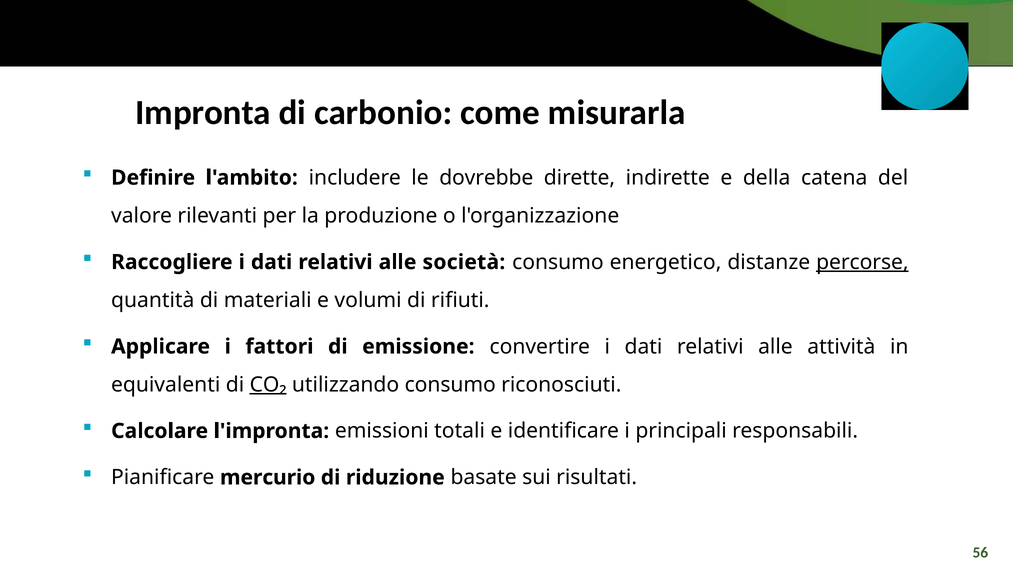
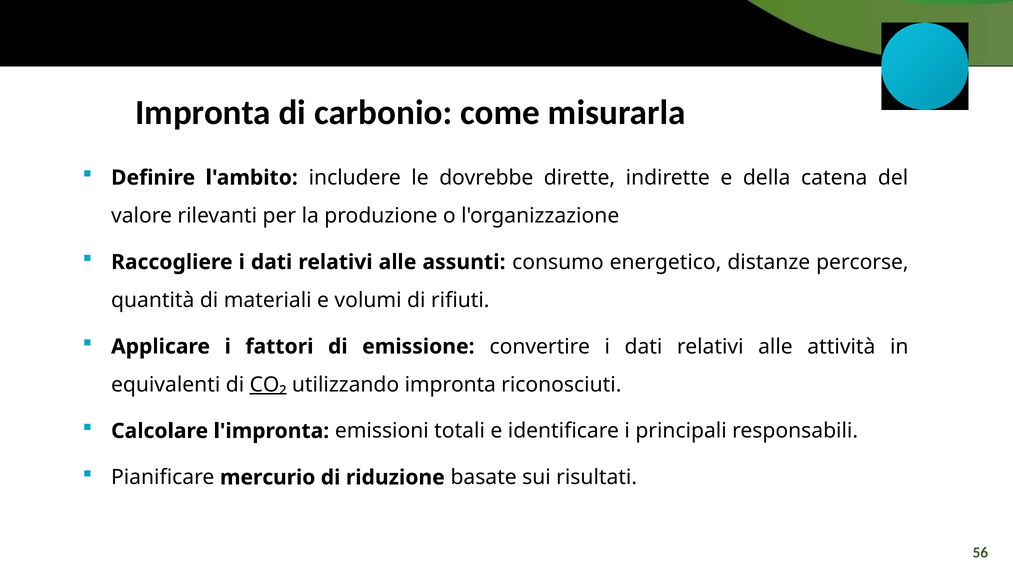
società: società -> assunti
percorse underline: present -> none
utilizzando consumo: consumo -> impronta
